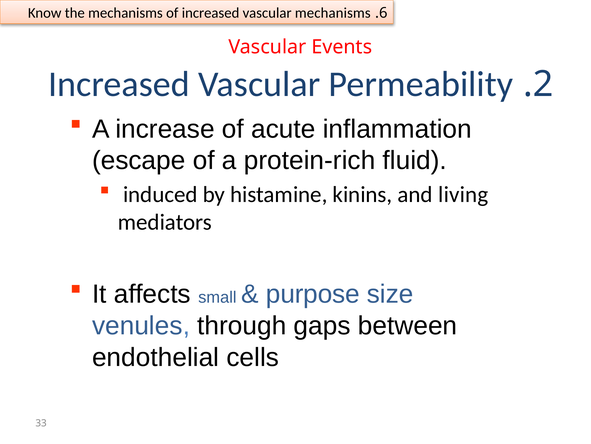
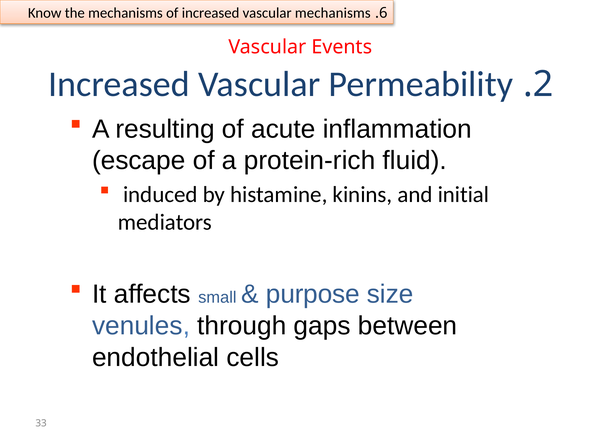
increase: increase -> resulting
living: living -> initial
